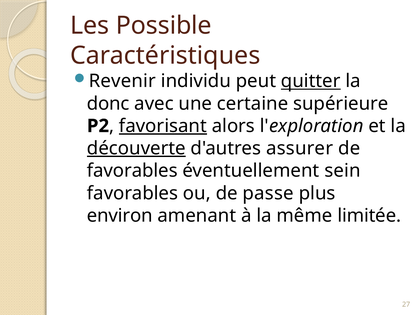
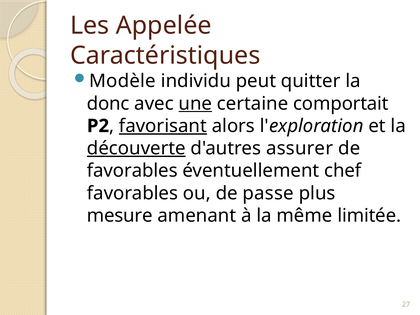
Possible: Possible -> Appelée
Revenir: Revenir -> Modèle
quitter underline: present -> none
une underline: none -> present
supérieure: supérieure -> comportait
sein: sein -> chef
environ: environ -> mesure
